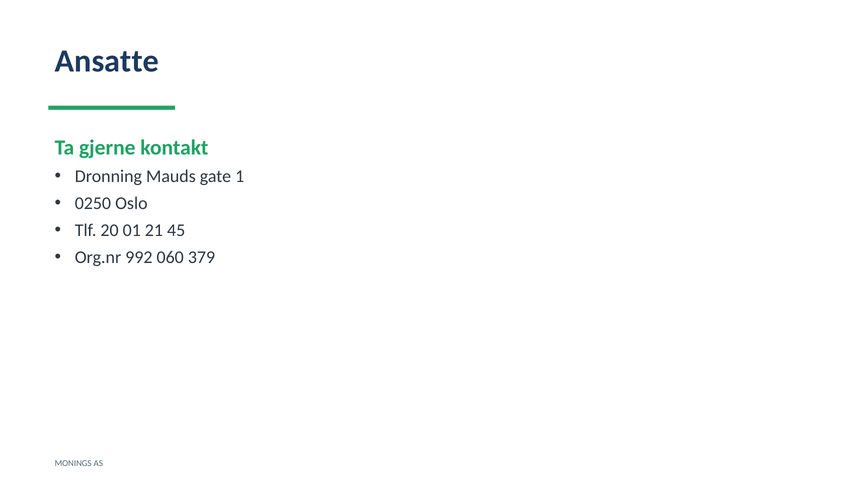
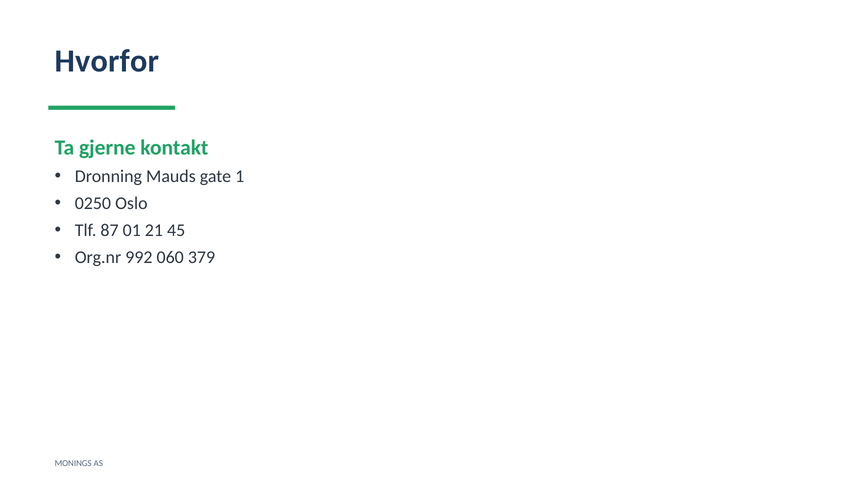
Ansatte: Ansatte -> Hvorfor
20: 20 -> 87
